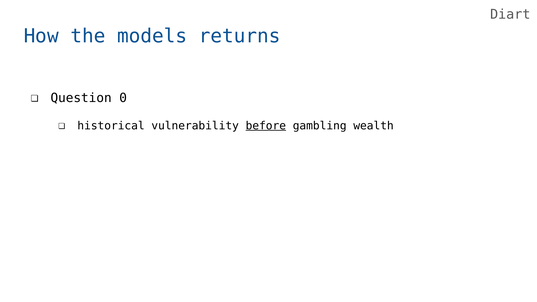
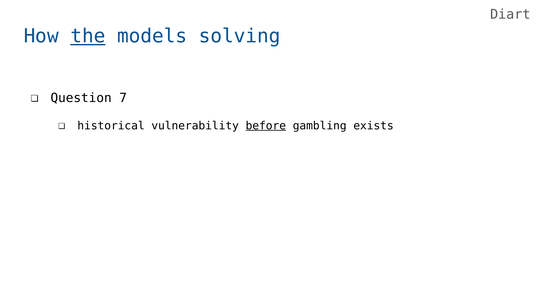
the underline: none -> present
returns: returns -> solving
0: 0 -> 7
wealth: wealth -> exists
